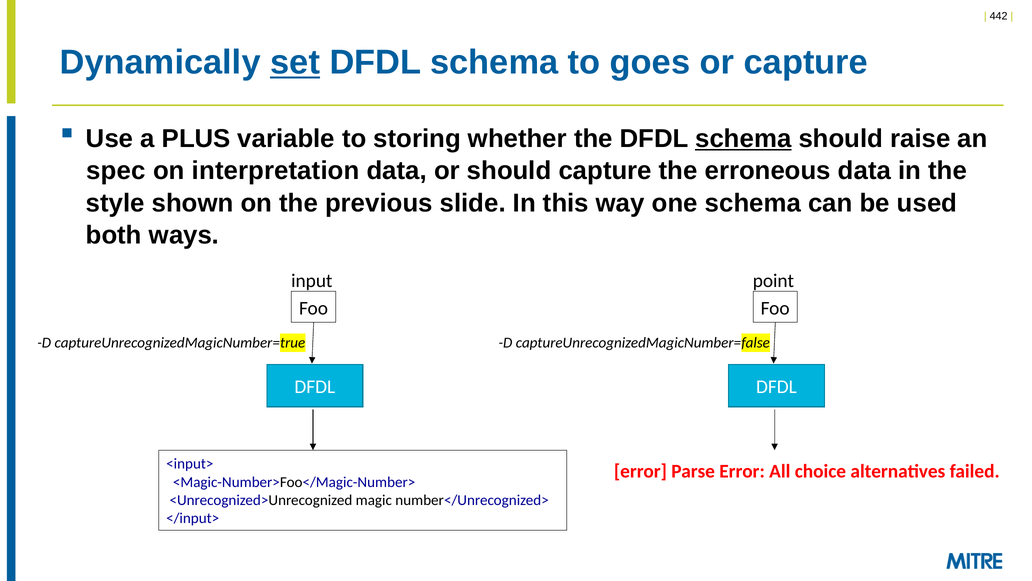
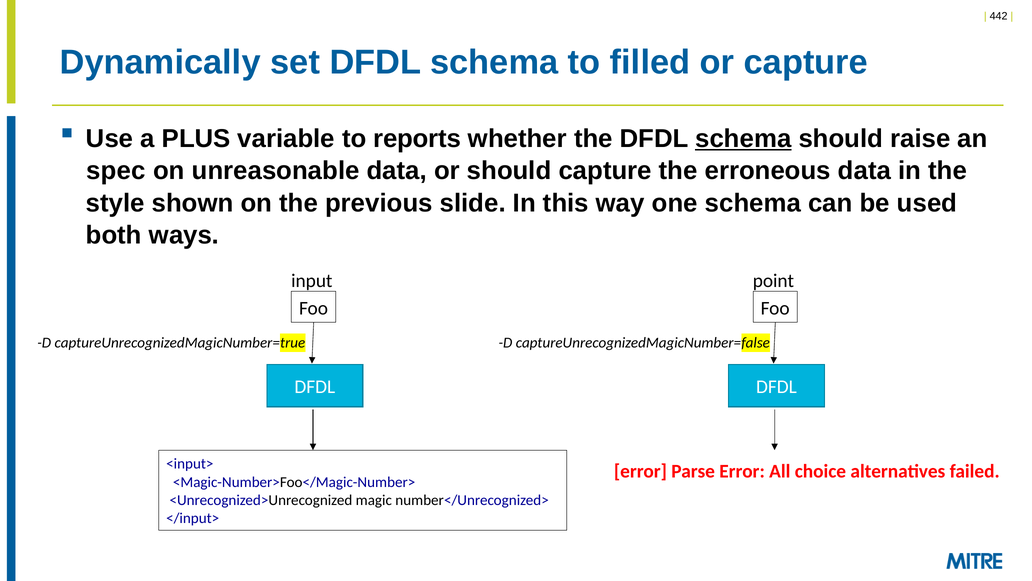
set underline: present -> none
goes: goes -> filled
storing: storing -> reports
interpretation: interpretation -> unreasonable
